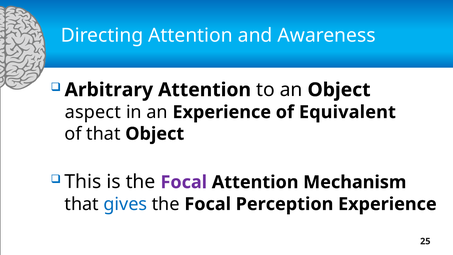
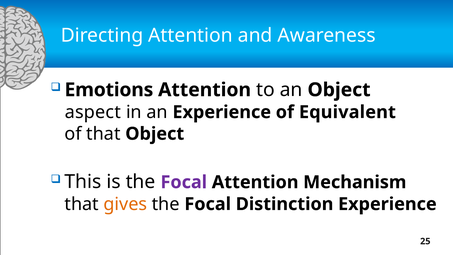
Arbitrary: Arbitrary -> Emotions
gives colour: blue -> orange
Perception: Perception -> Distinction
